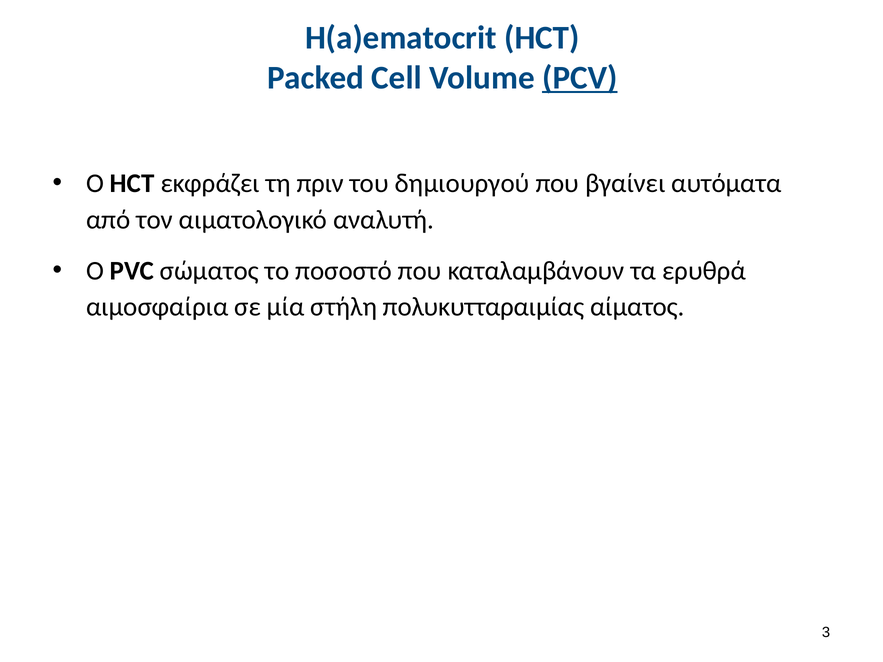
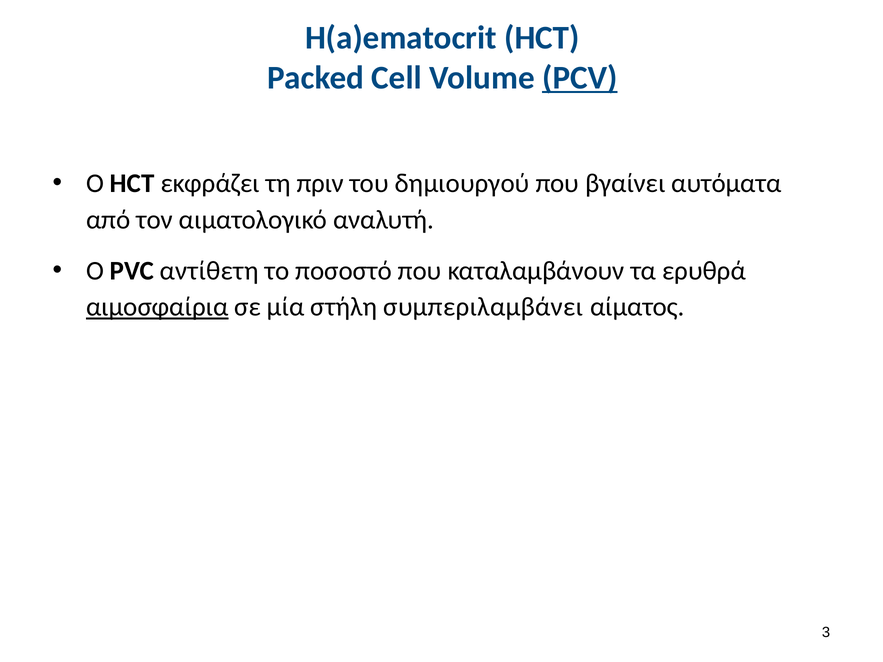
σώματος: σώματος -> αντίθετη
αιμοσφαίρια underline: none -> present
πολυκυτταραιμίας: πολυκυτταραιμίας -> συμπεριλαμβάνει
